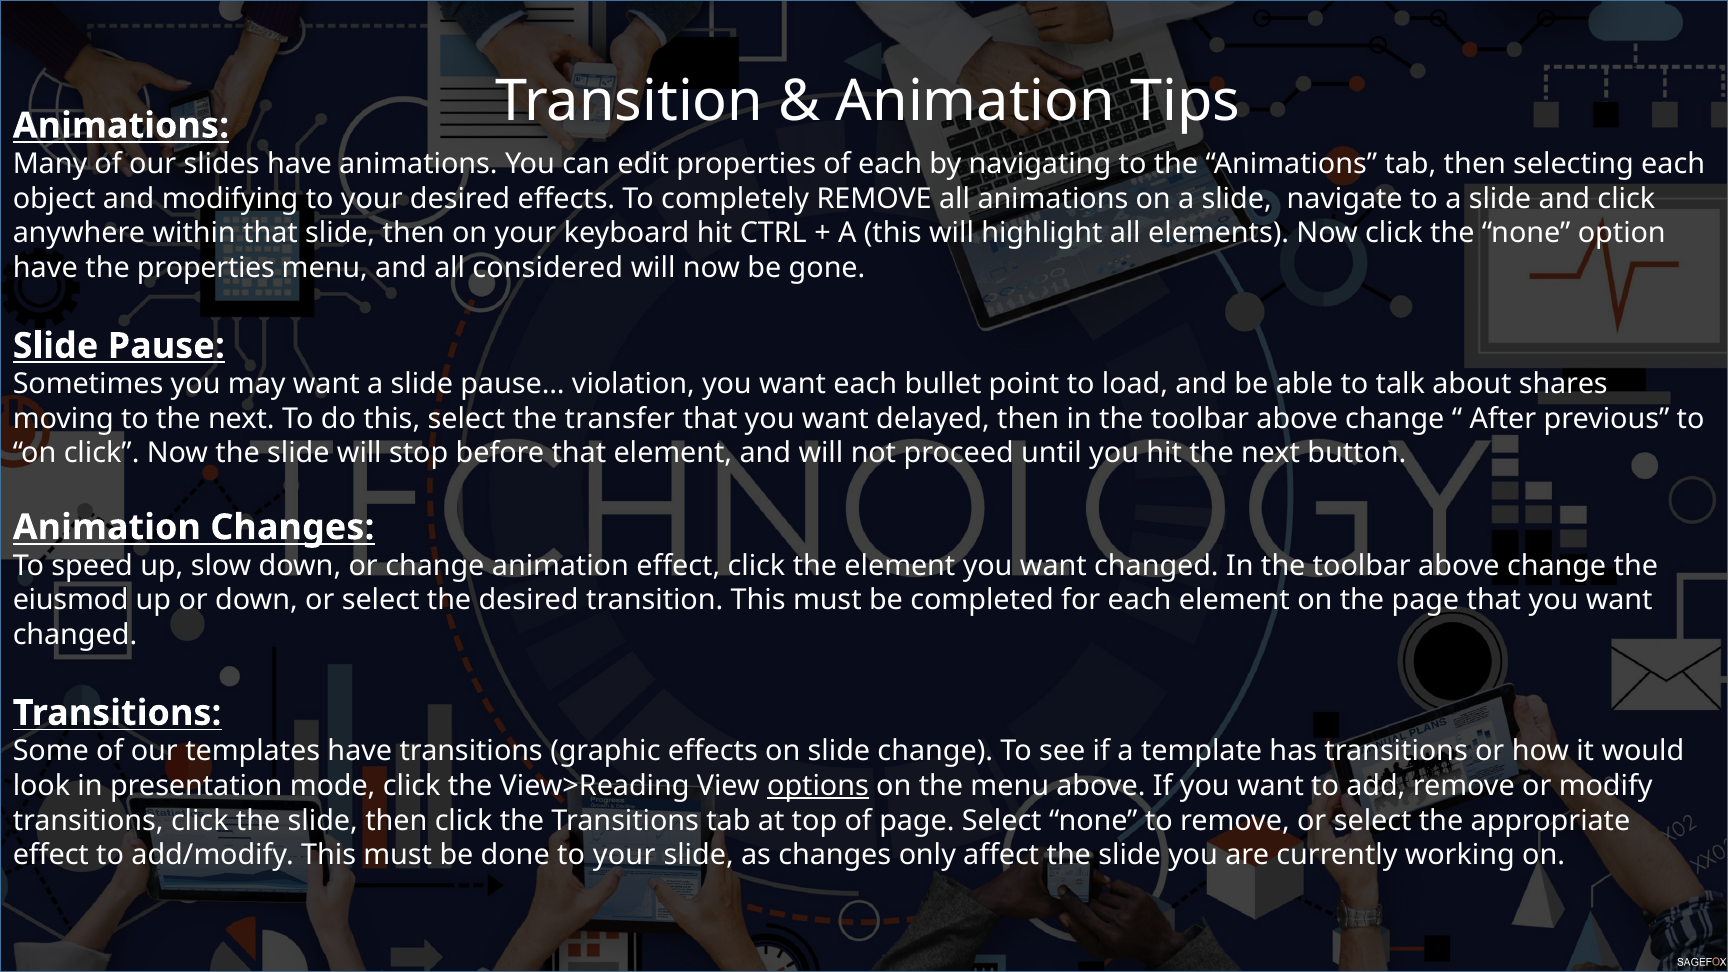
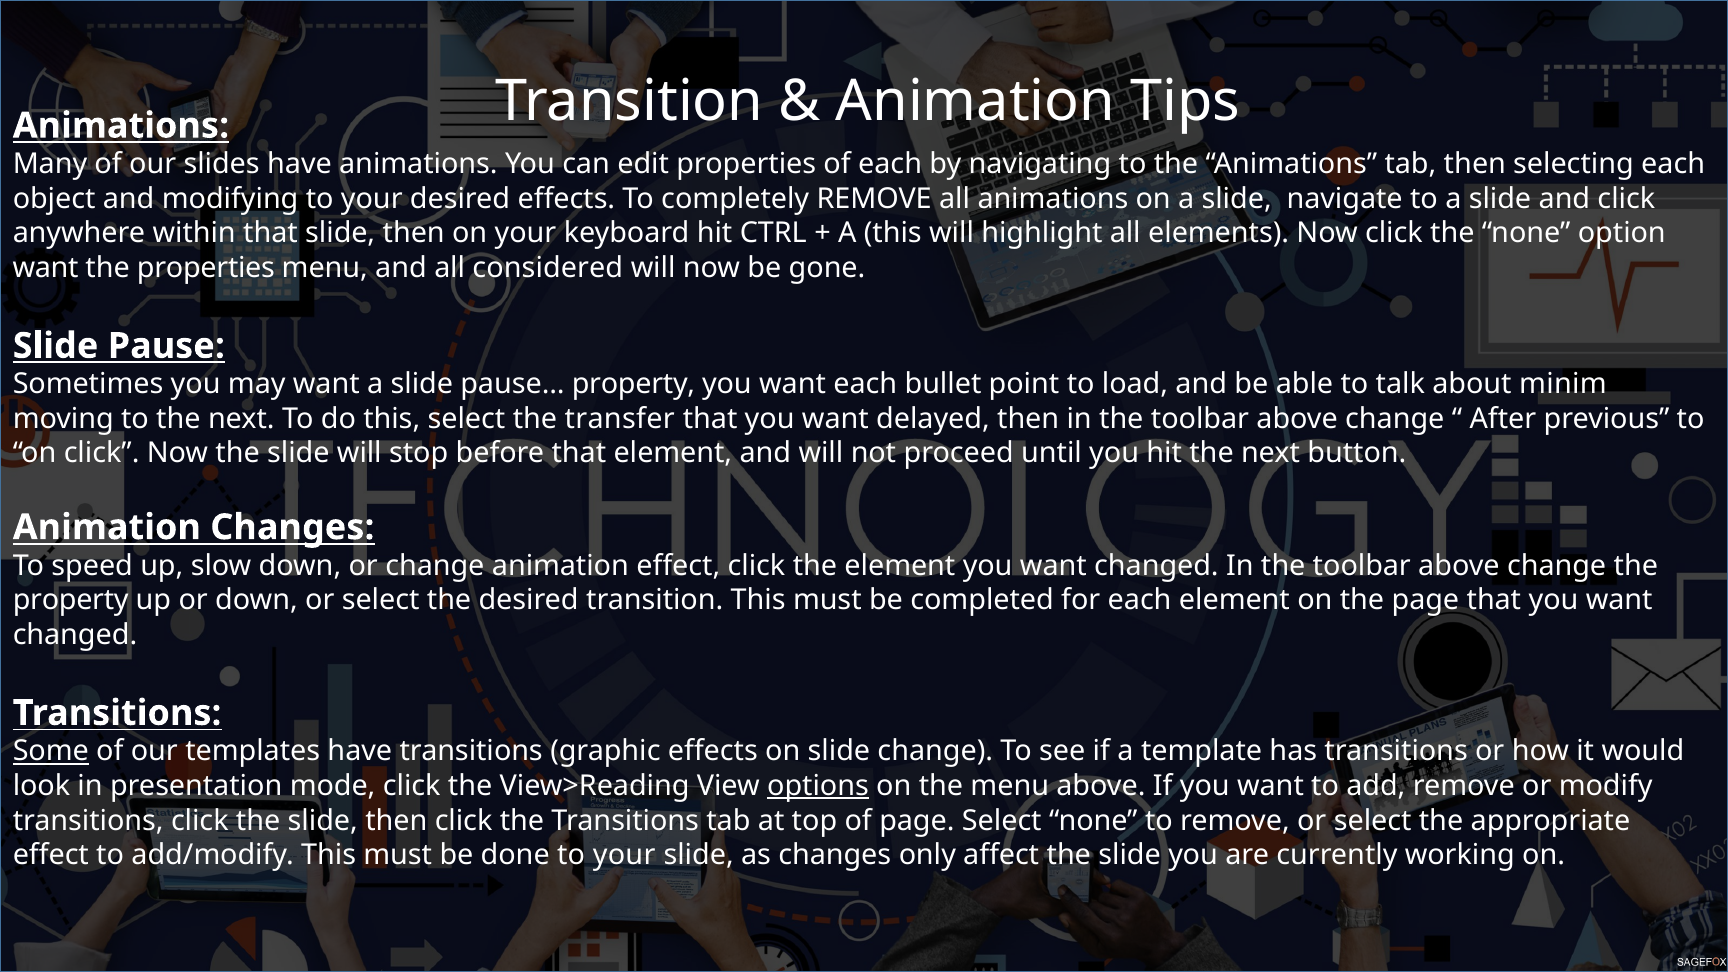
have at (45, 268): have -> want
pause… violation: violation -> property
shares: shares -> minim
eiusmod at (71, 600): eiusmod -> property
Some underline: none -> present
